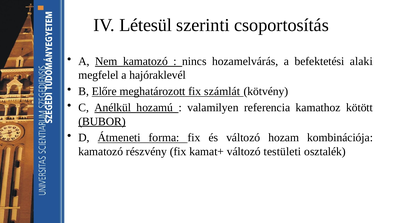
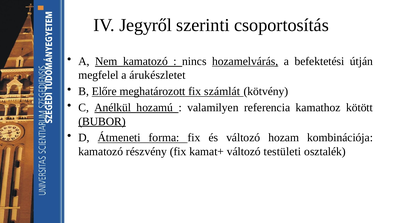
Létesül: Létesül -> Jegyről
hozamelvárás underline: none -> present
alaki: alaki -> útján
hajóraklevél: hajóraklevél -> árukészletet
